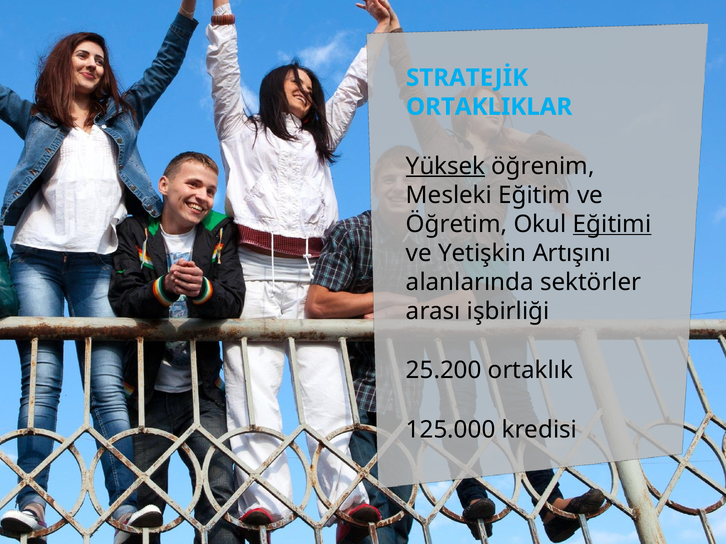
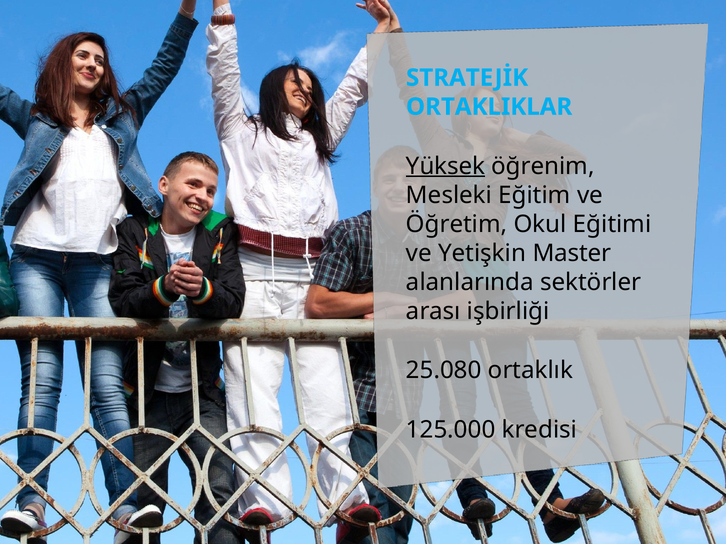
Eğitimi underline: present -> none
Artışını: Artışını -> Master
25.200: 25.200 -> 25.080
